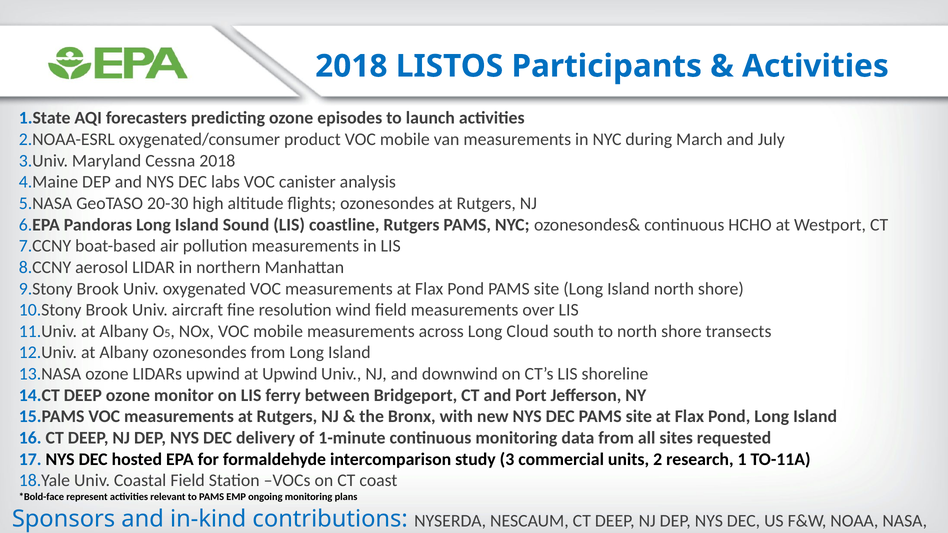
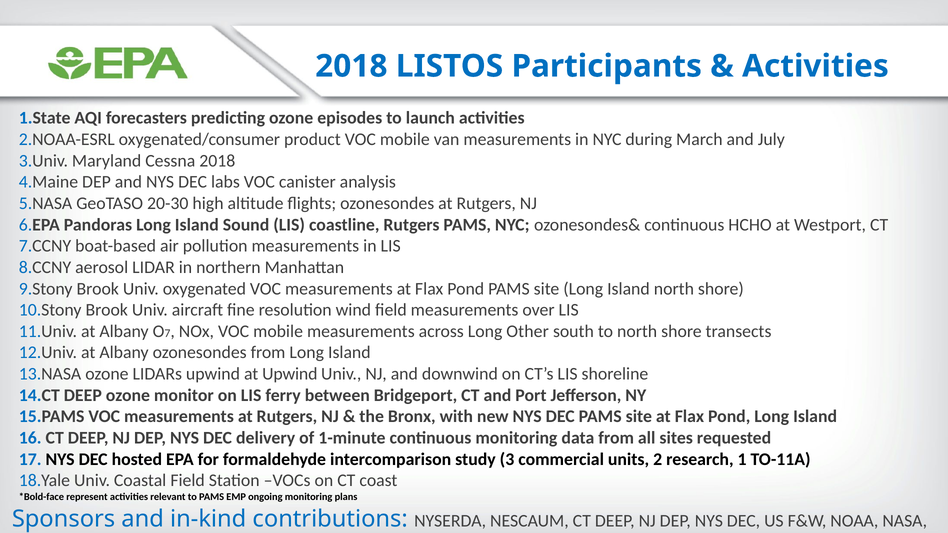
5: 5 -> 7
Cloud: Cloud -> Other
